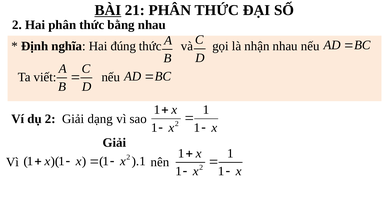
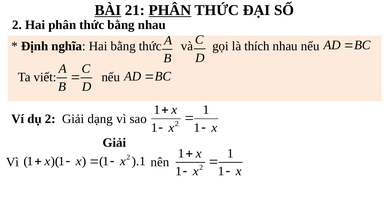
PHÂN at (170, 10) underline: none -> present
Hai đúng: đúng -> bằng
nhận: nhận -> thích
